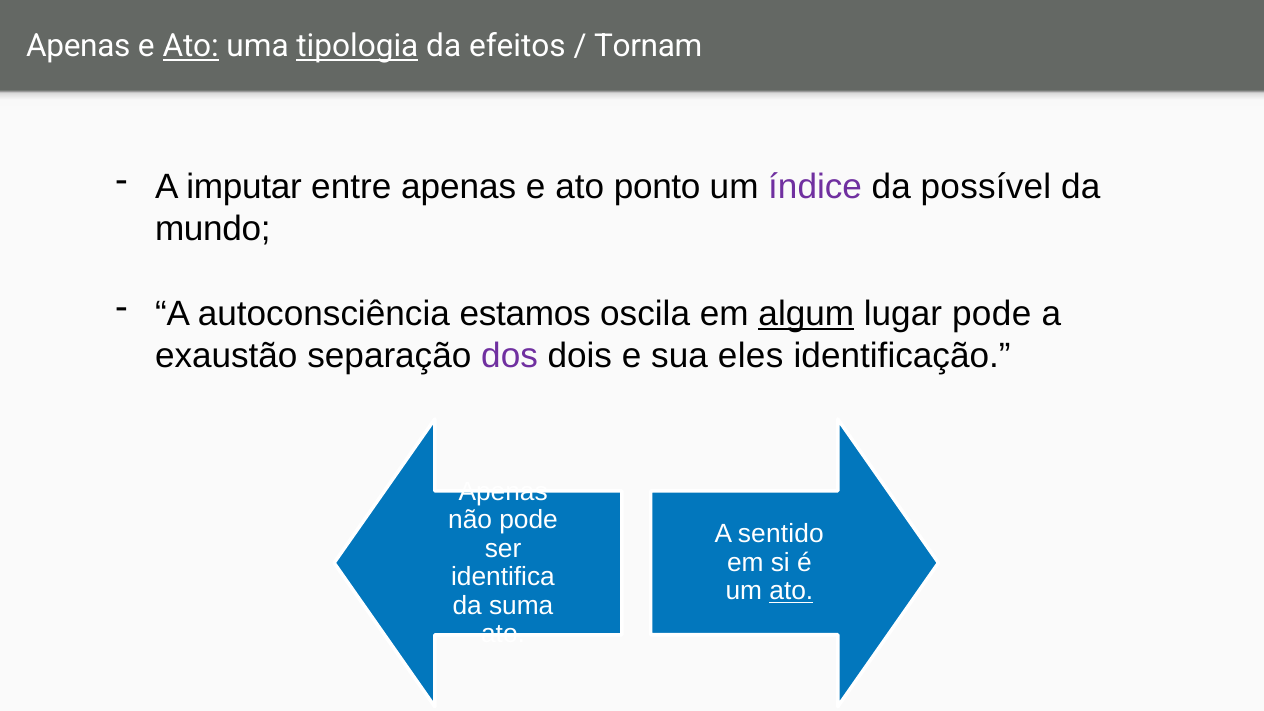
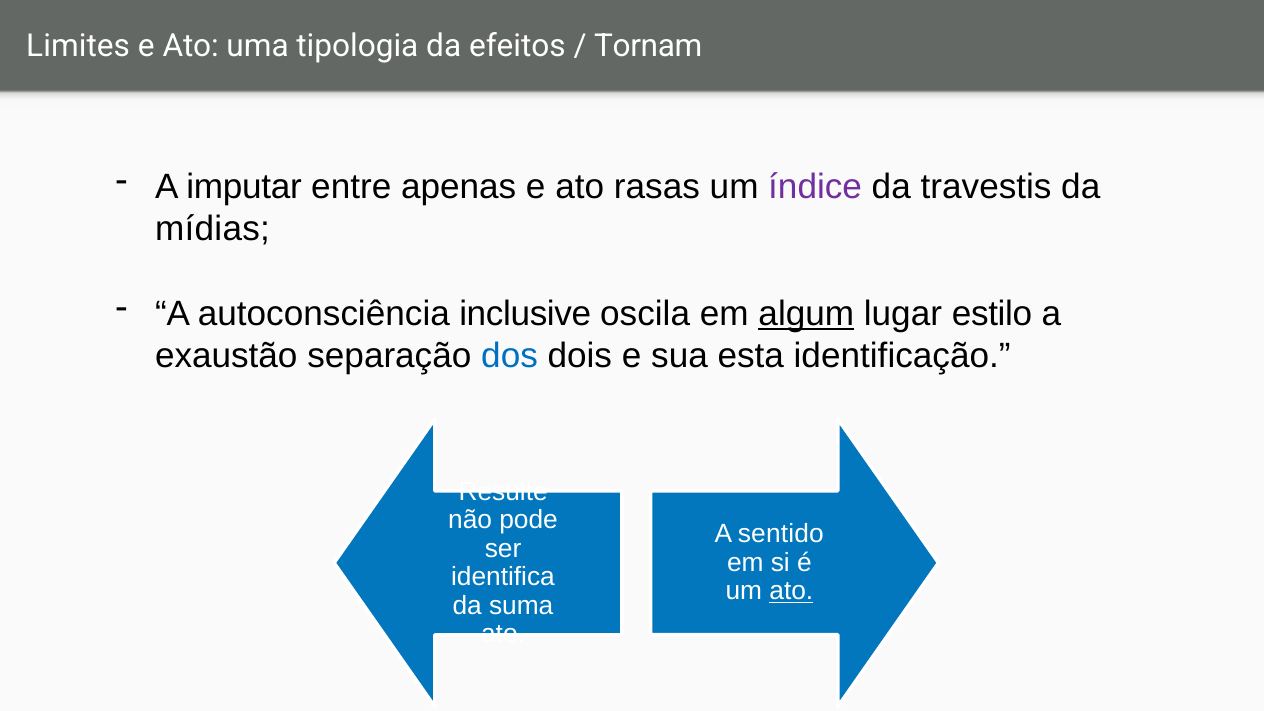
Apenas at (78, 46): Apenas -> Limites
Ato at (191, 46) underline: present -> none
tipologia underline: present -> none
ponto: ponto -> rasas
possível: possível -> travestis
mundo: mundo -> mídias
estamos: estamos -> inclusive
lugar pode: pode -> estilo
dos colour: purple -> blue
eles: eles -> esta
Apenas at (503, 492): Apenas -> Resulte
